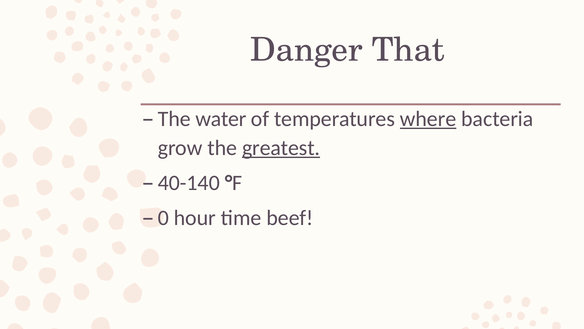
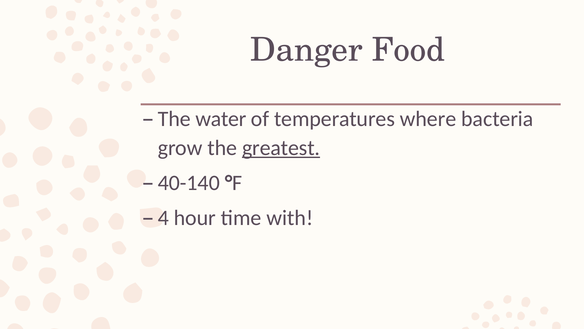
That: That -> Food
where underline: present -> none
0: 0 -> 4
beef: beef -> with
